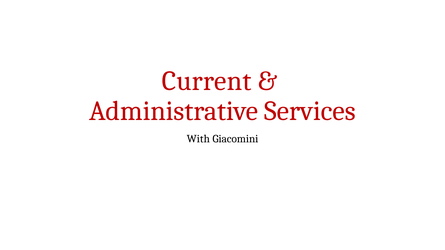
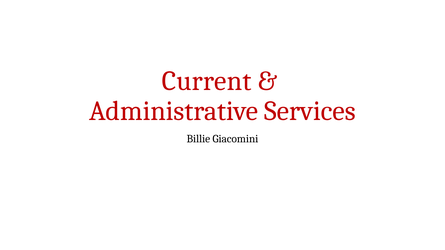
With: With -> Billie
